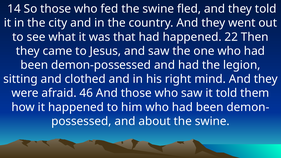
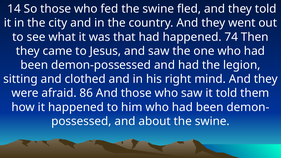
22: 22 -> 74
46: 46 -> 86
